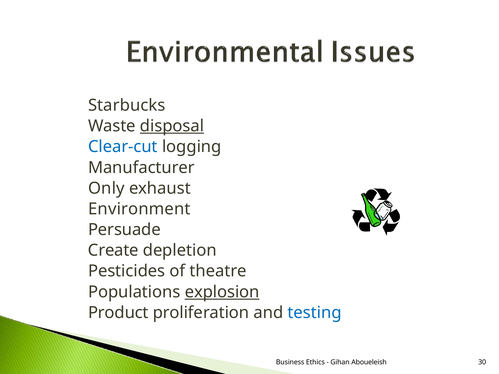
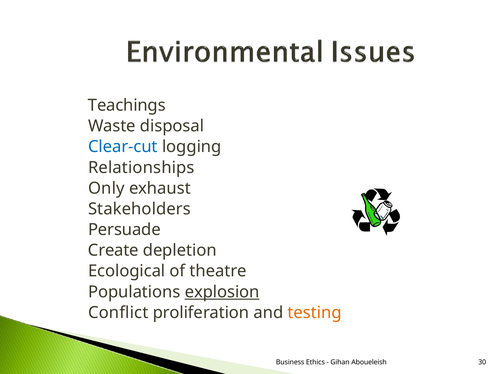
Starbucks: Starbucks -> Teachings
disposal underline: present -> none
Manufacturer: Manufacturer -> Relationships
Environment: Environment -> Stakeholders
Pesticides: Pesticides -> Ecological
Product: Product -> Conflict
testing colour: blue -> orange
